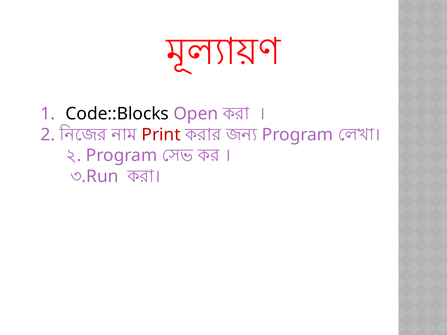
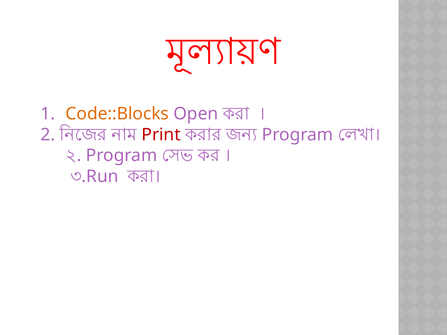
Code::Blocks colour: black -> orange
